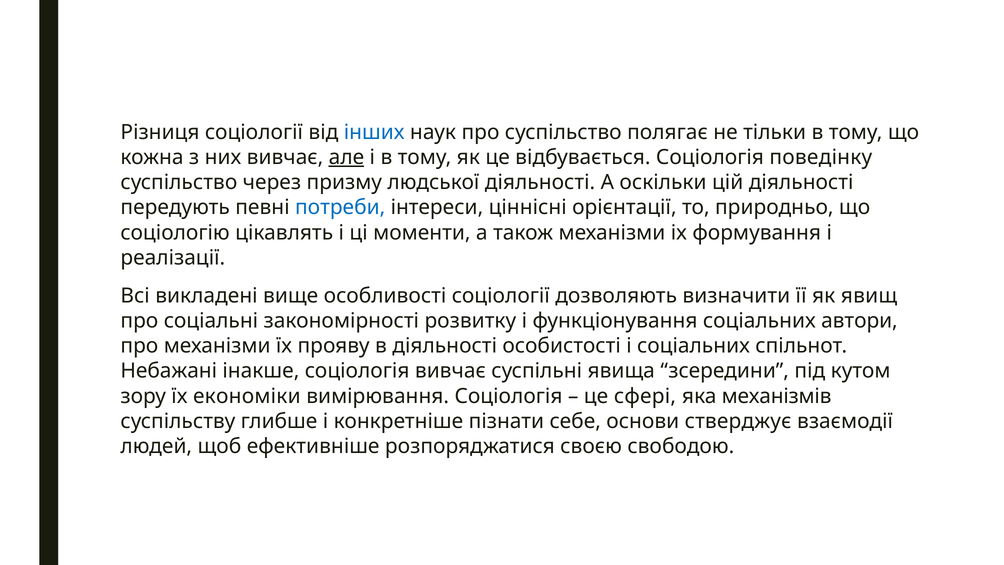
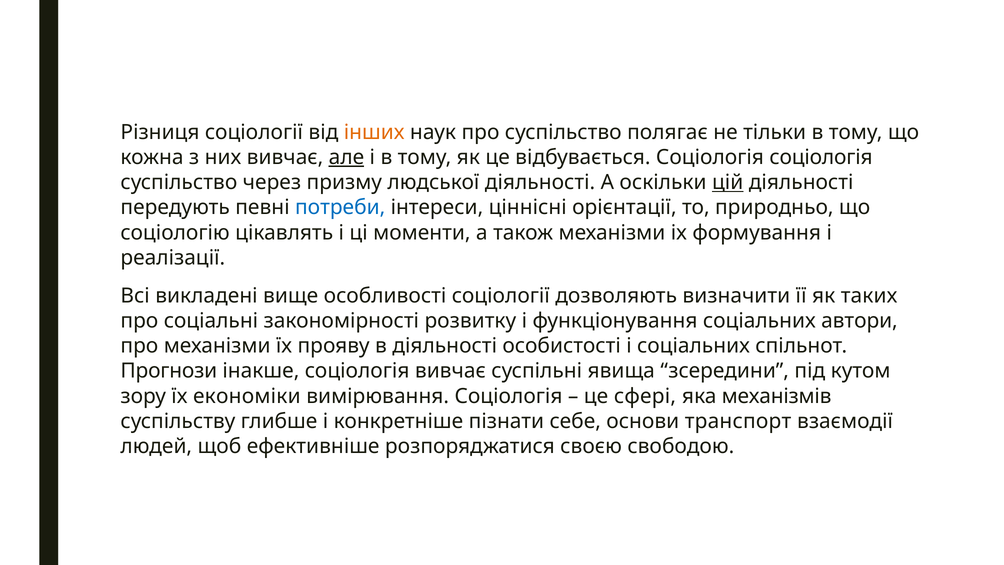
інших colour: blue -> orange
Соціологія поведінку: поведінку -> соціологія
цій underline: none -> present
явищ: явищ -> таких
Небажані: Небажані -> Прогнози
стверджує: стверджує -> транспорт
